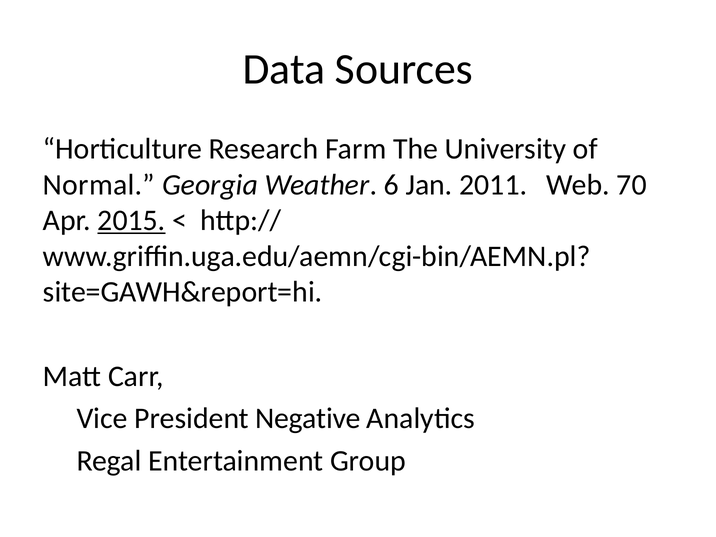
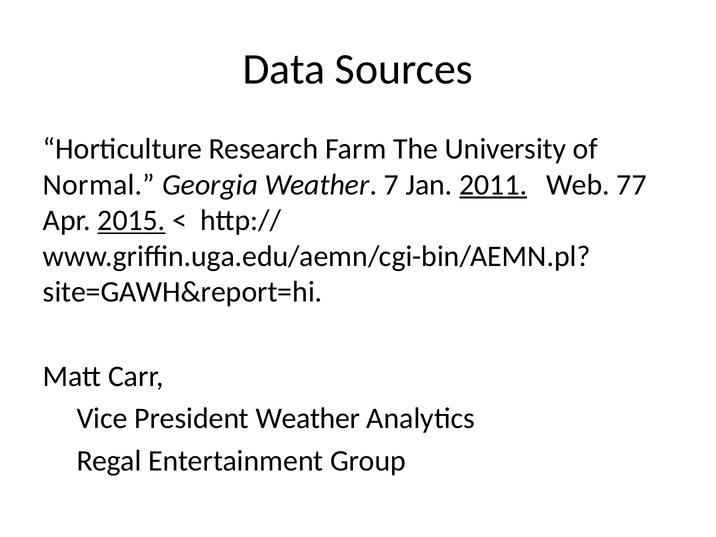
6: 6 -> 7
2011 underline: none -> present
70: 70 -> 77
President Negative: Negative -> Weather
